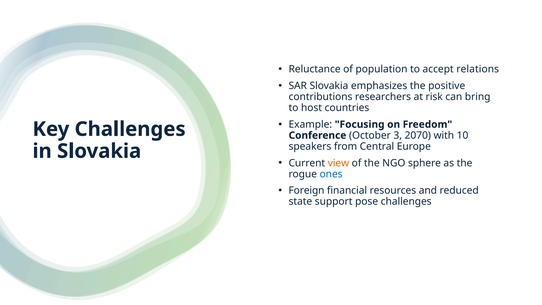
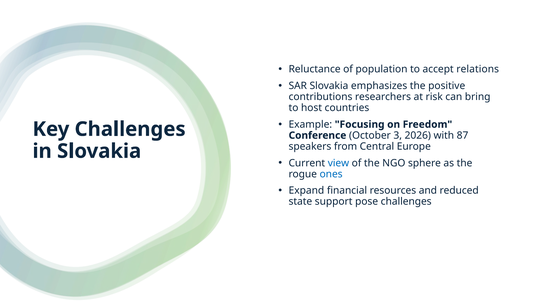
2070: 2070 -> 2026
10: 10 -> 87
view colour: orange -> blue
Foreign: Foreign -> Expand
